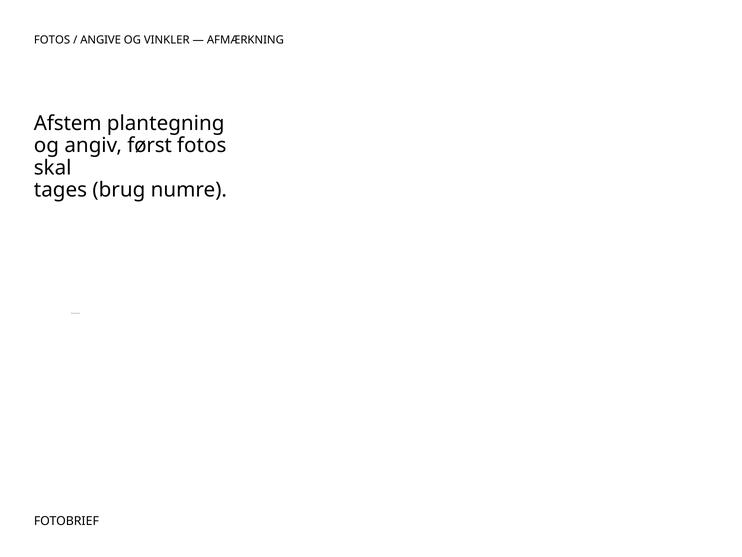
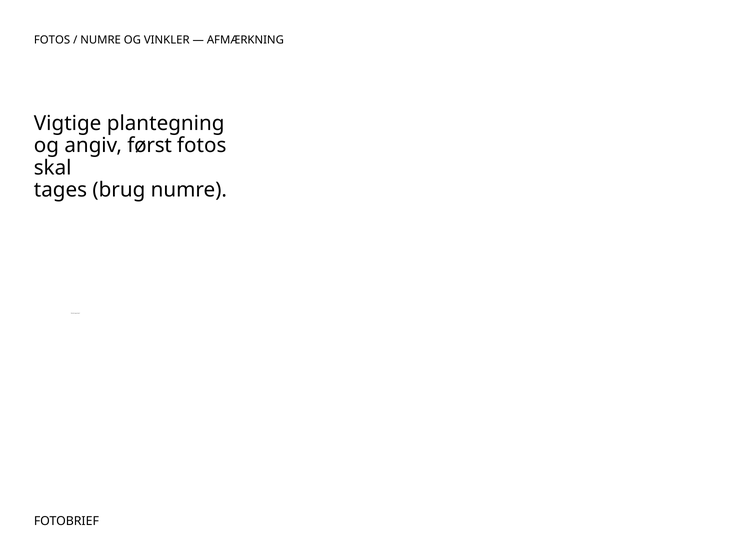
ANGIVE at (101, 40): ANGIVE -> NUMRE
Afstem: Afstem -> Vigtige
